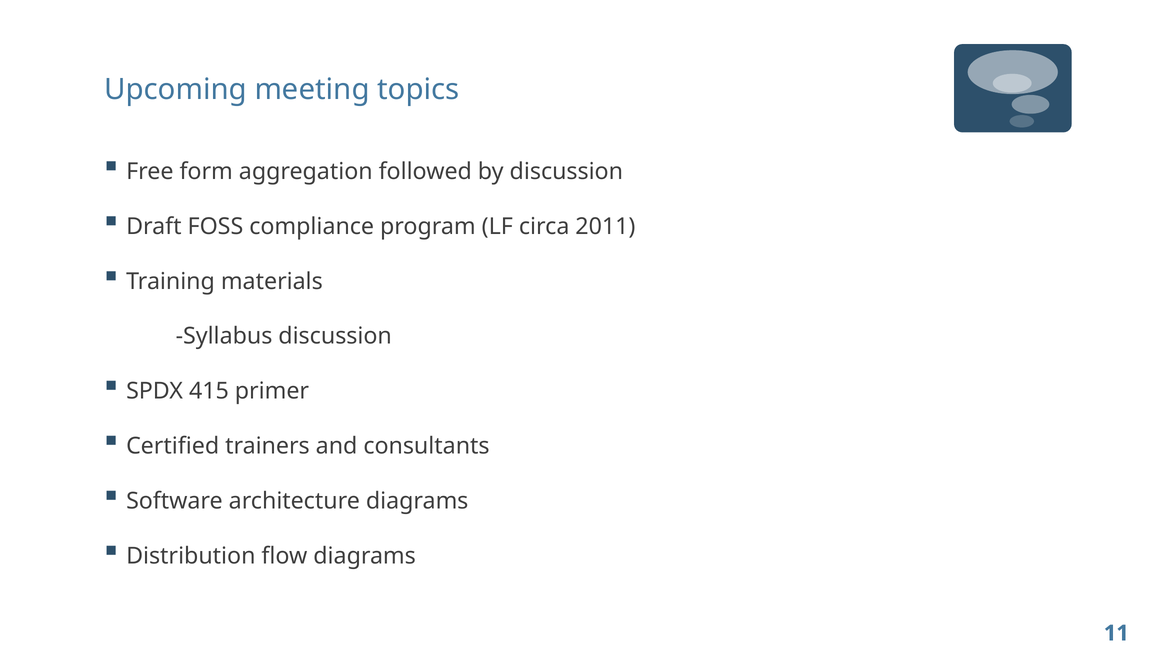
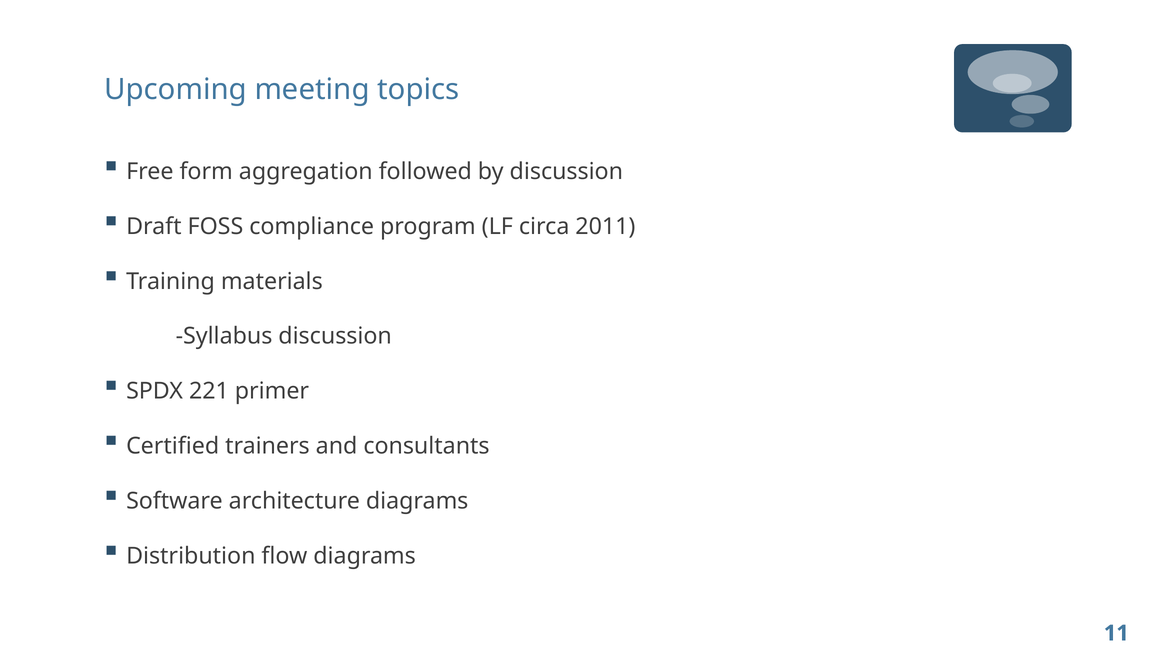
415: 415 -> 221
